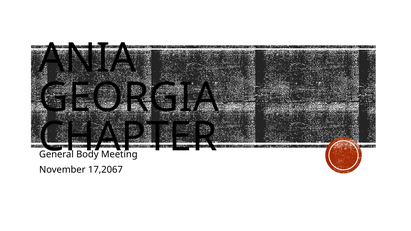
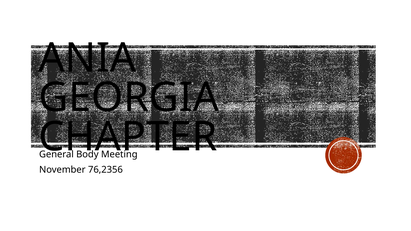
17,2067: 17,2067 -> 76,2356
